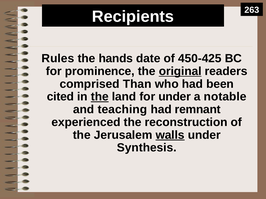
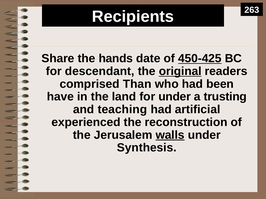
Rules: Rules -> Share
450-425 underline: none -> present
prominence: prominence -> descendant
cited: cited -> have
the at (100, 97) underline: present -> none
notable: notable -> trusting
remnant: remnant -> artificial
